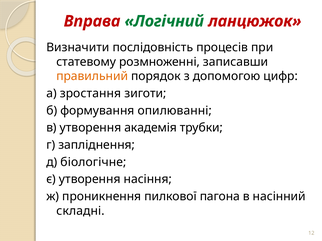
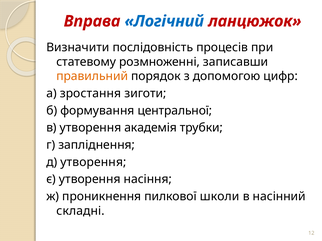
Логічний colour: green -> blue
опилюванні: опилюванні -> центральної
д біологічне: біологічне -> утворення
пагона: пагона -> школи
